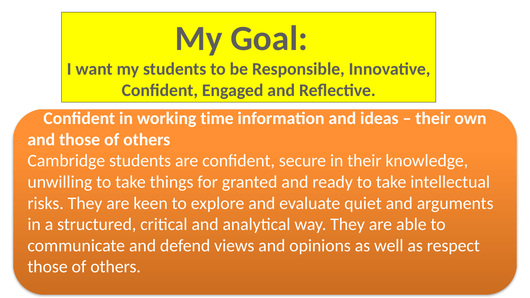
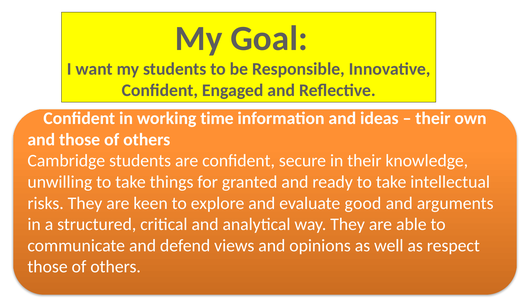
quiet: quiet -> good
